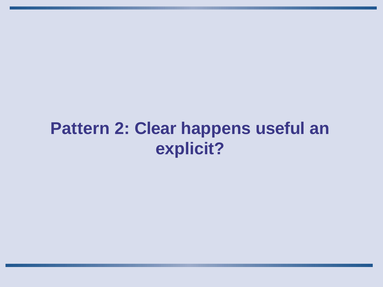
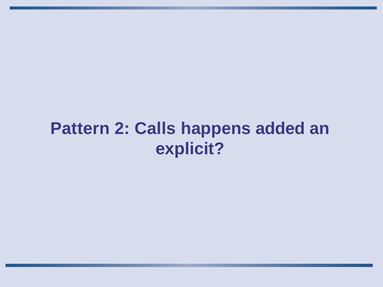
Clear: Clear -> Calls
useful: useful -> added
